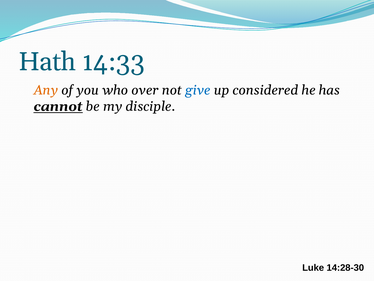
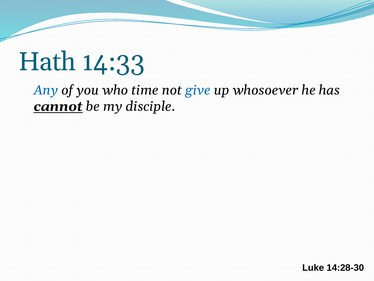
Any colour: orange -> blue
over: over -> time
considered: considered -> whosoever
